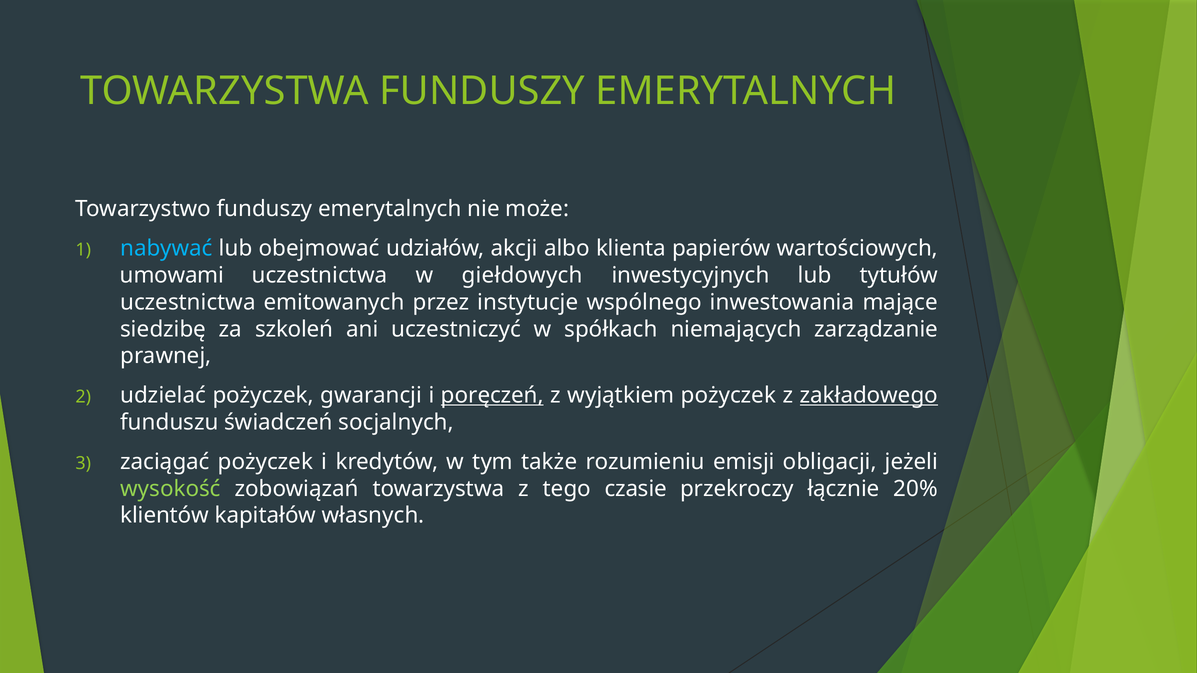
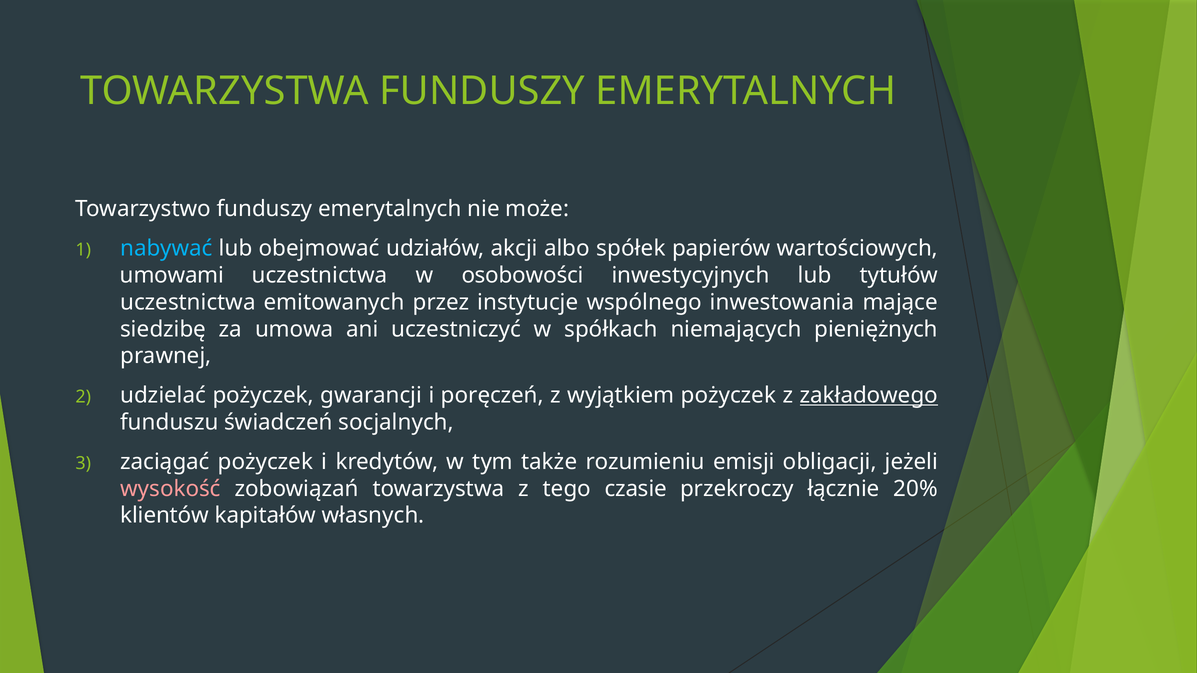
klienta: klienta -> spółek
giełdowych: giełdowych -> osobowości
szkoleń: szkoleń -> umowa
zarządzanie: zarządzanie -> pieniężnych
poręczeń underline: present -> none
wysokość colour: light green -> pink
